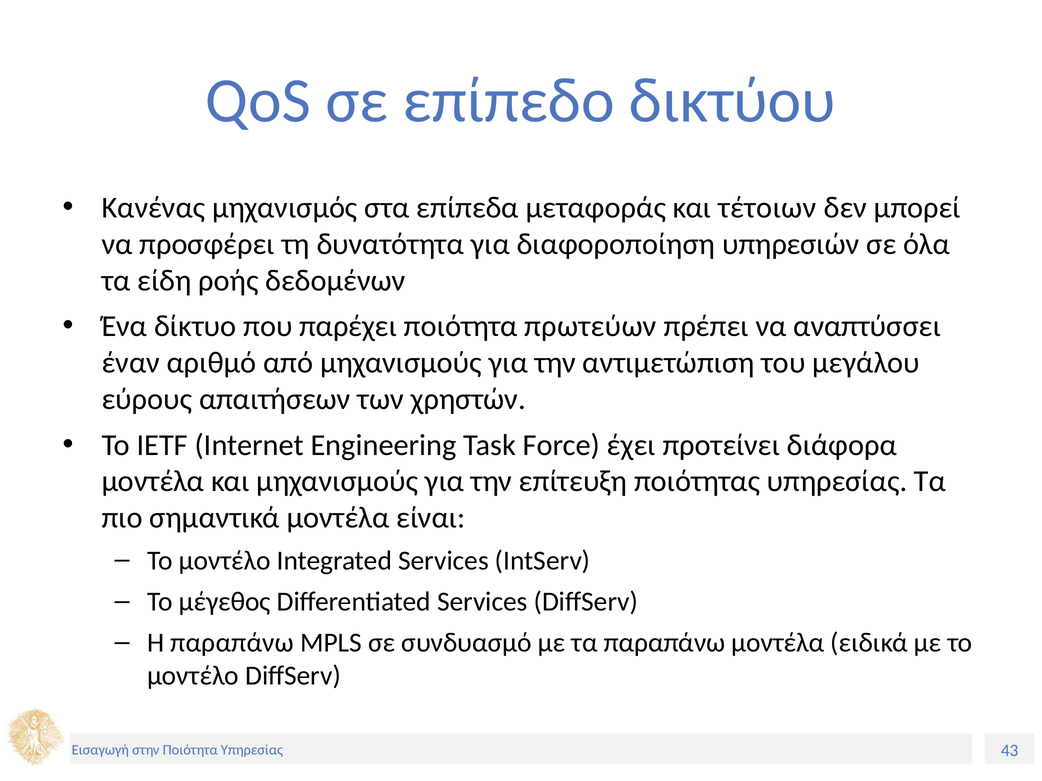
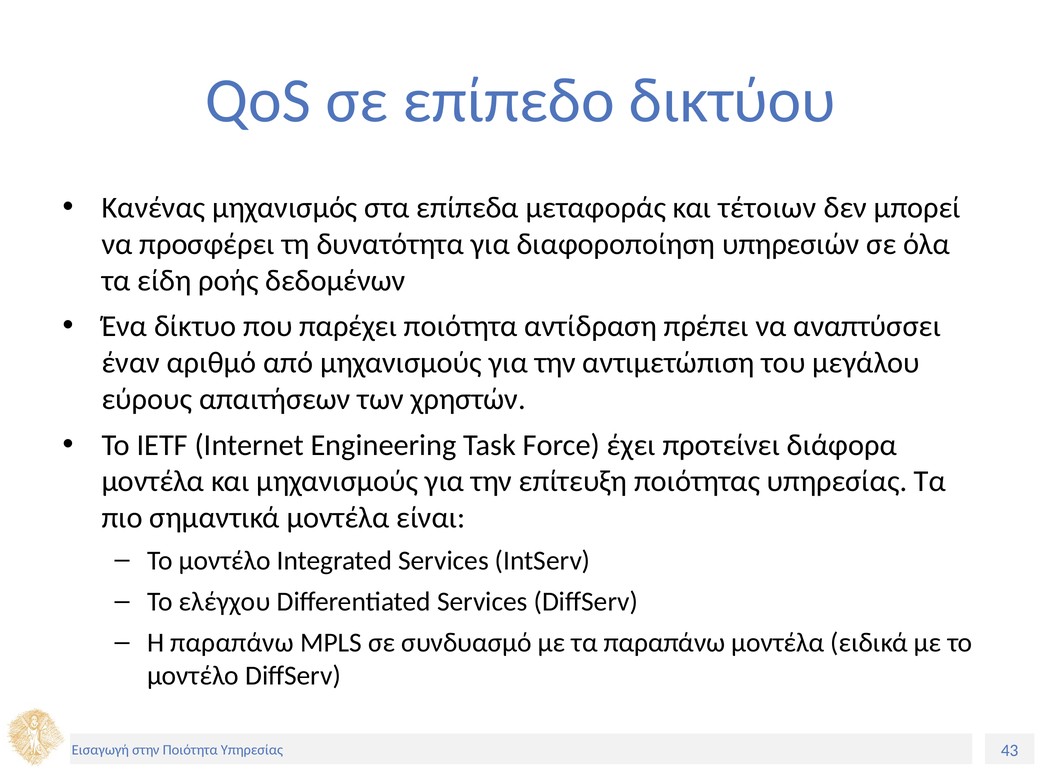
πρωτεύων: πρωτεύων -> αντίδραση
μέγεθος: μέγεθος -> ελέγχου
